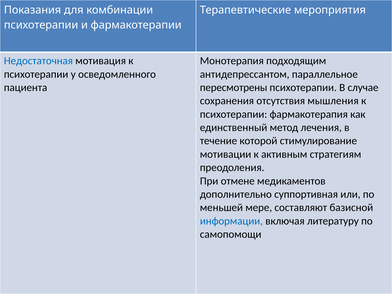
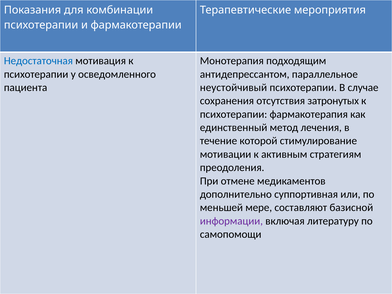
пересмотрены: пересмотрены -> неустойчивый
мышления: мышления -> затронутых
информации colour: blue -> purple
